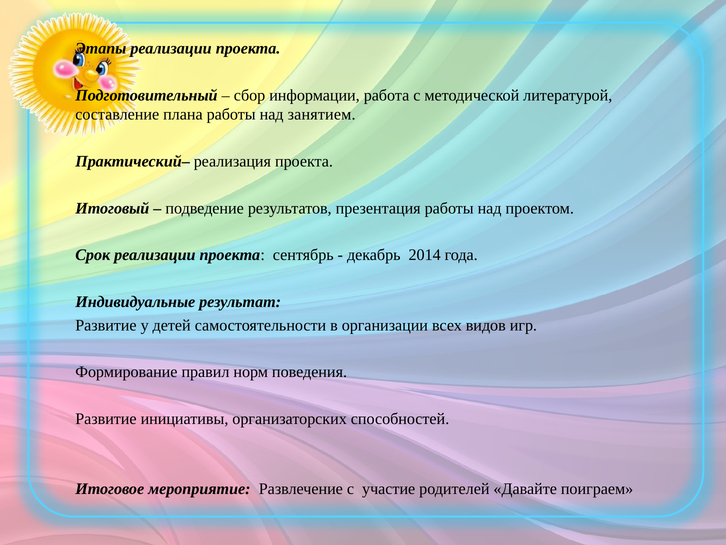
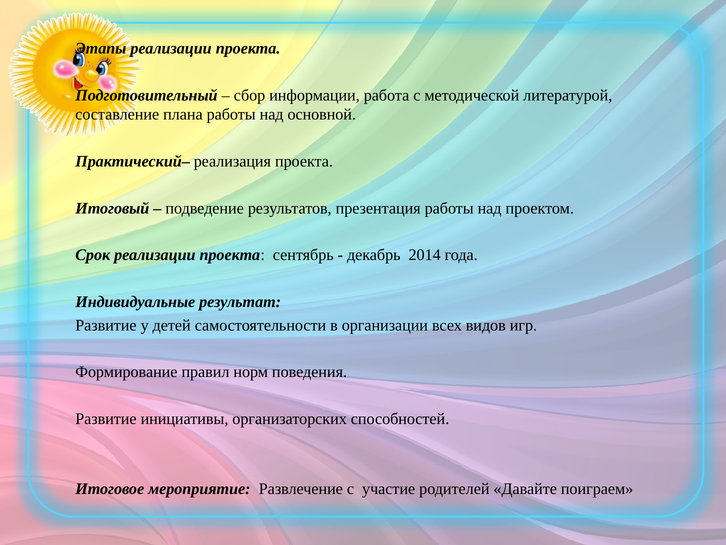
занятием: занятием -> основной
